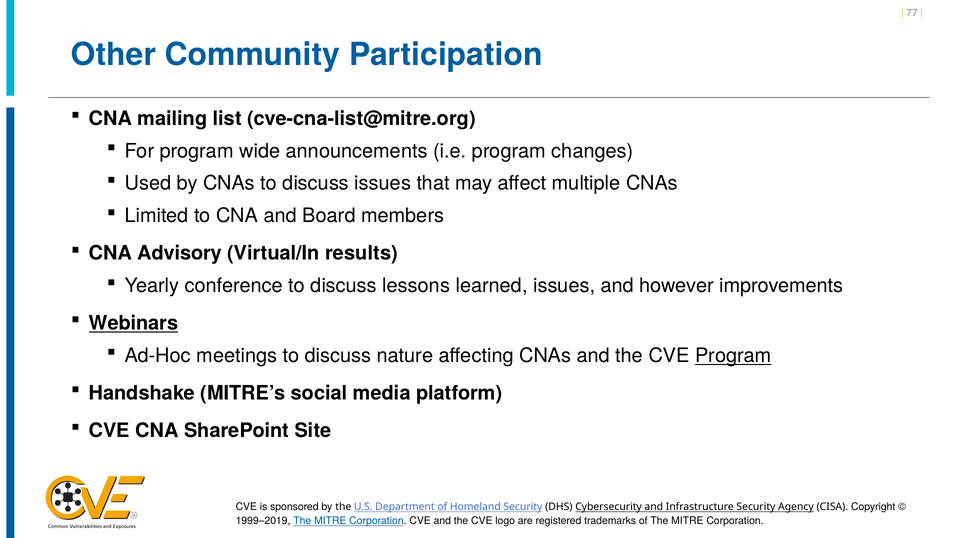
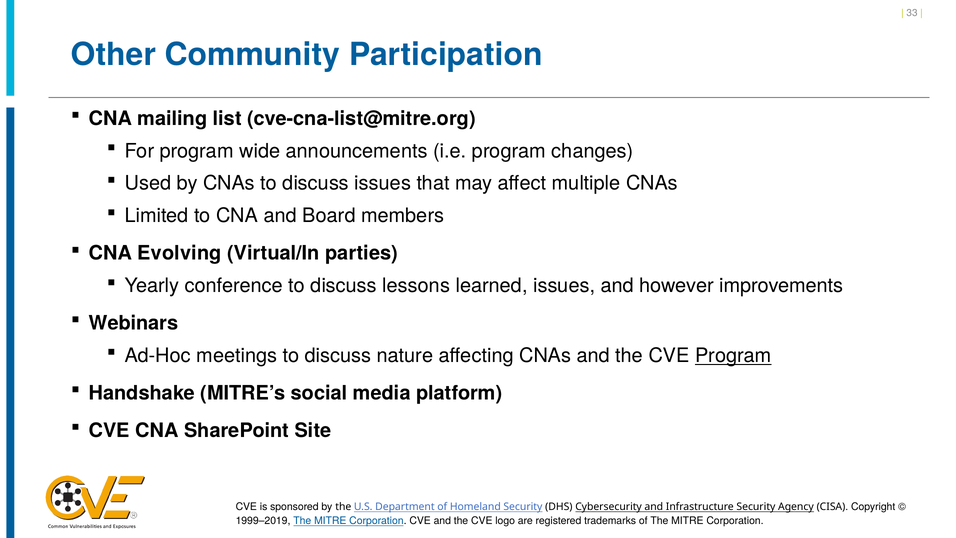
77: 77 -> 33
Advisory: Advisory -> Evolving
results: results -> parties
Webinars underline: present -> none
